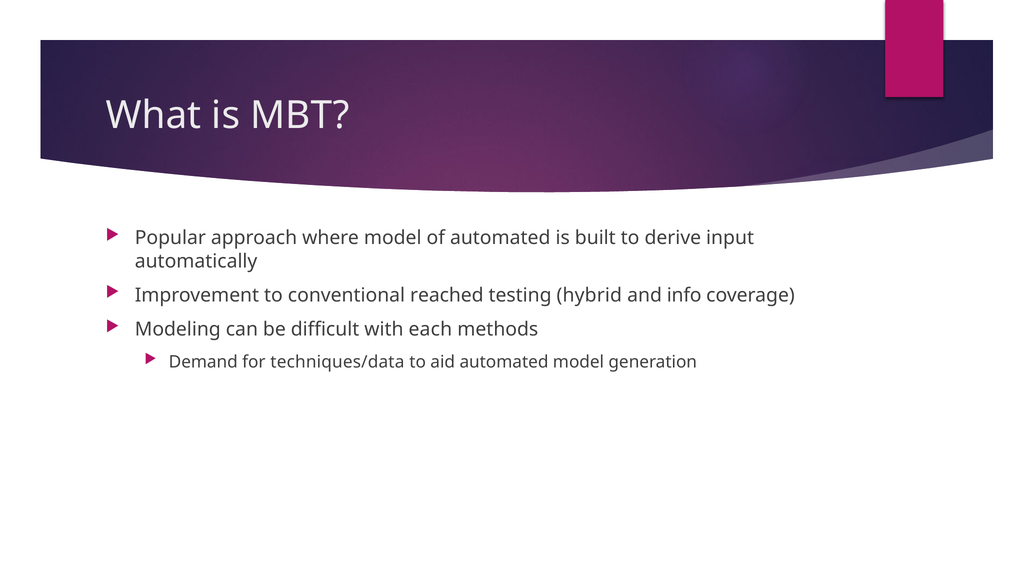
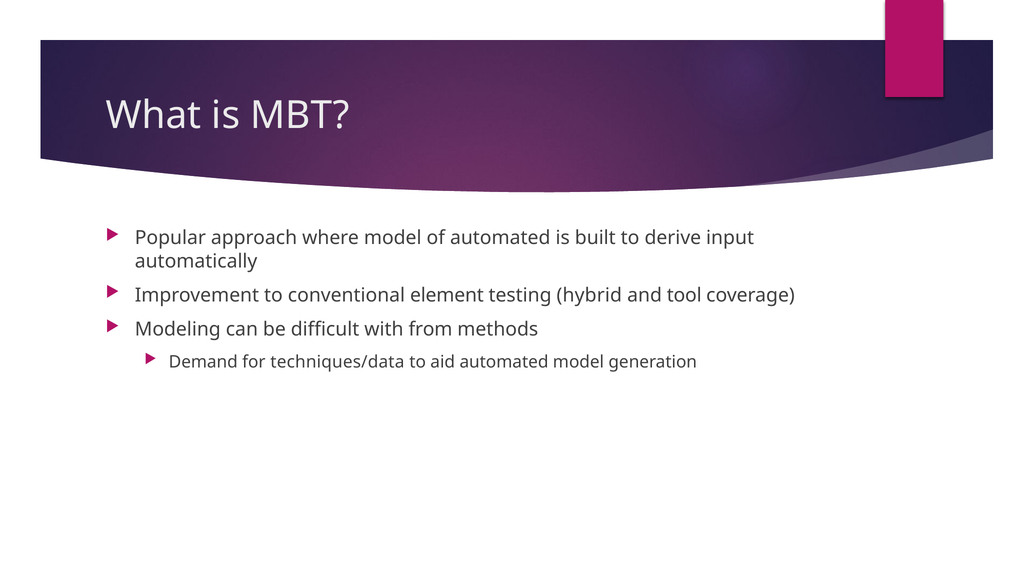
reached: reached -> element
info: info -> tool
each: each -> from
